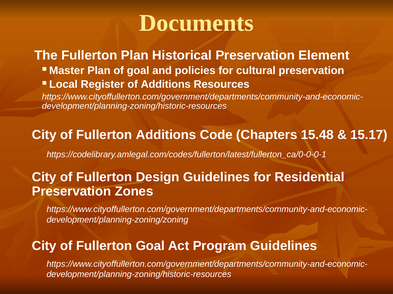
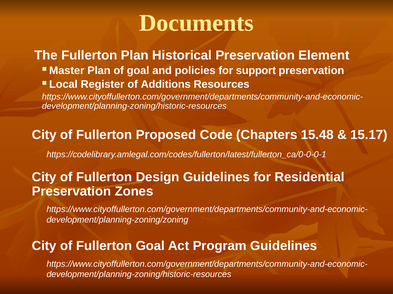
cultural: cultural -> support
Fullerton Additions: Additions -> Proposed
